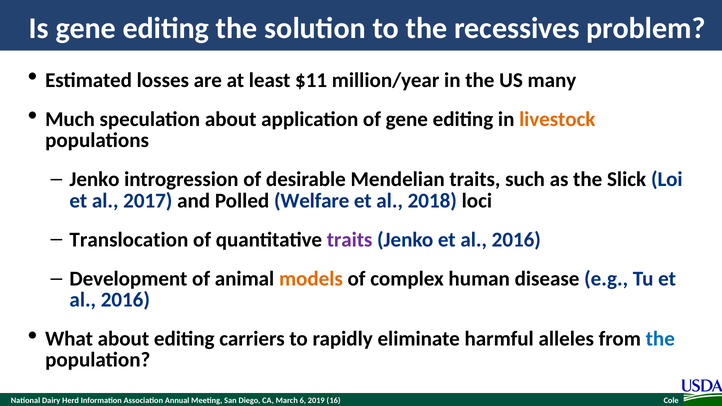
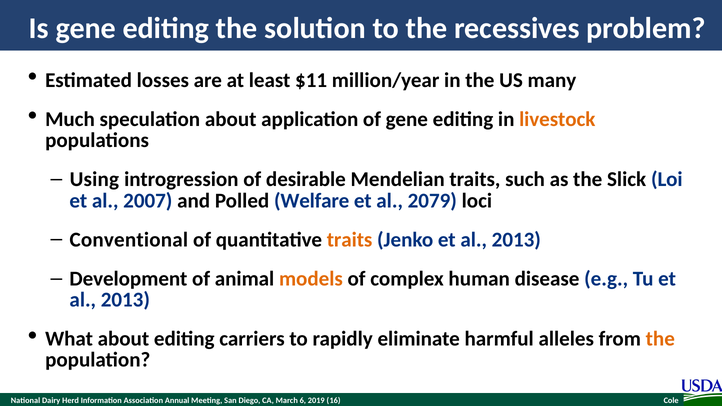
Jenko at (94, 180): Jenko -> Using
2017: 2017 -> 2007
2018: 2018 -> 2079
Translocation: Translocation -> Conventional
traits at (350, 240) colour: purple -> orange
Jenko et al 2016: 2016 -> 2013
2016 at (125, 300): 2016 -> 2013
the at (660, 339) colour: blue -> orange
